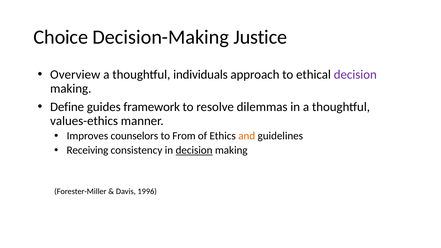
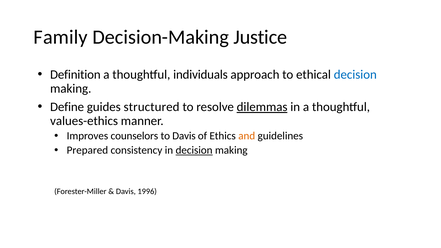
Choice: Choice -> Family
Overview: Overview -> Definition
decision at (355, 75) colour: purple -> blue
framework: framework -> structured
dilemmas underline: none -> present
to From: From -> Davis
Receiving: Receiving -> Prepared
